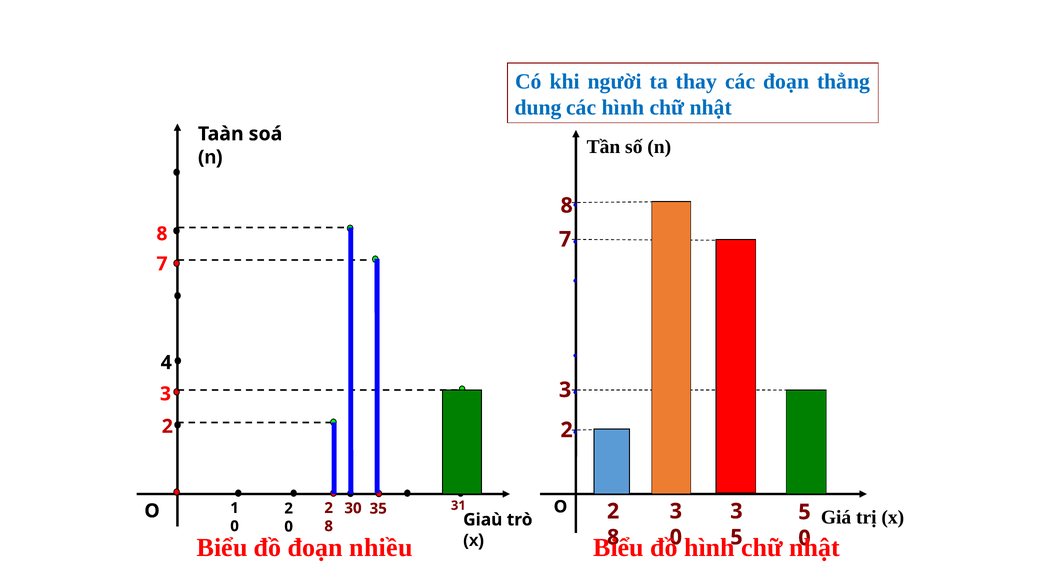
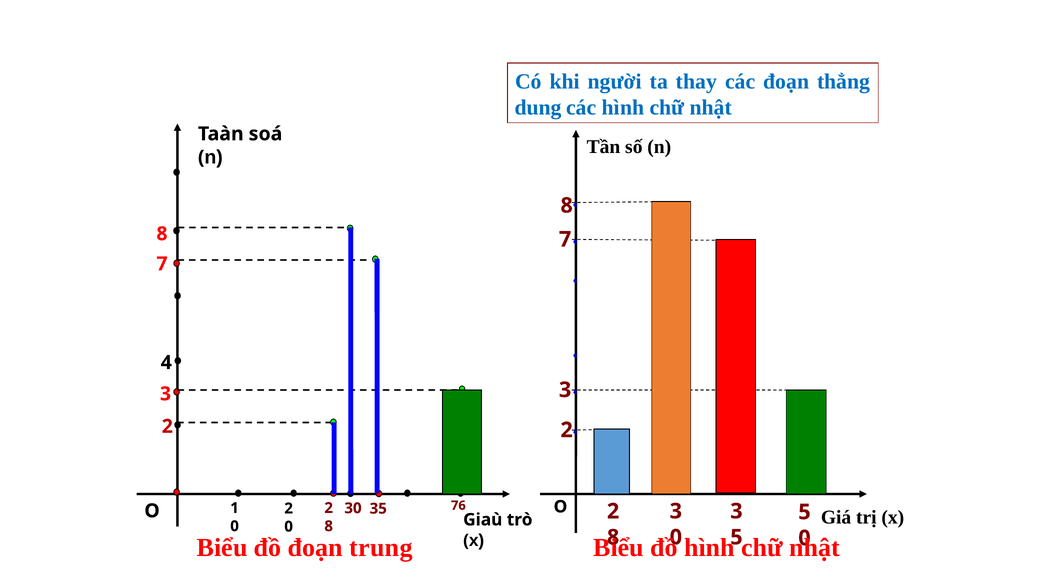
31: 31 -> 76
nhiều: nhiều -> trung
